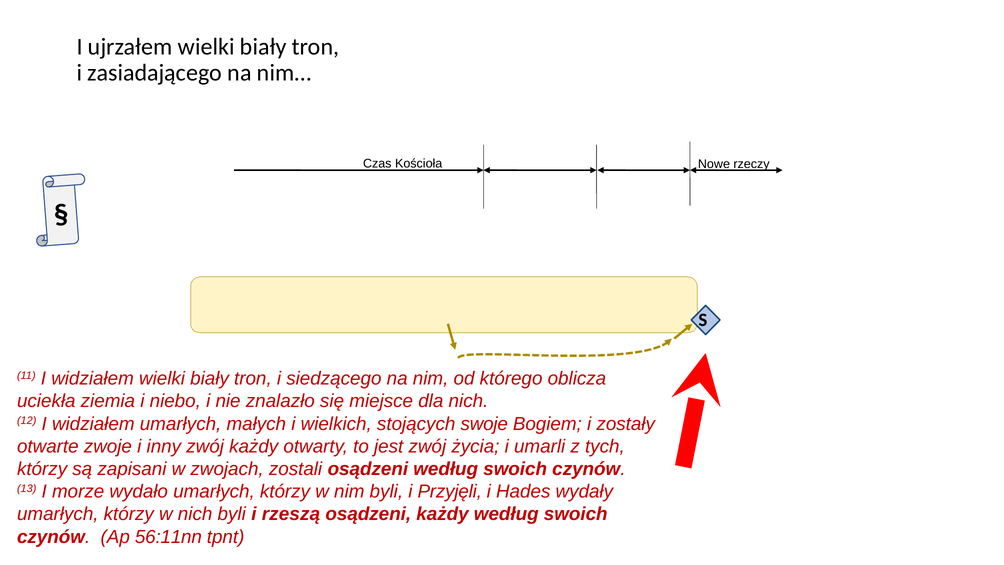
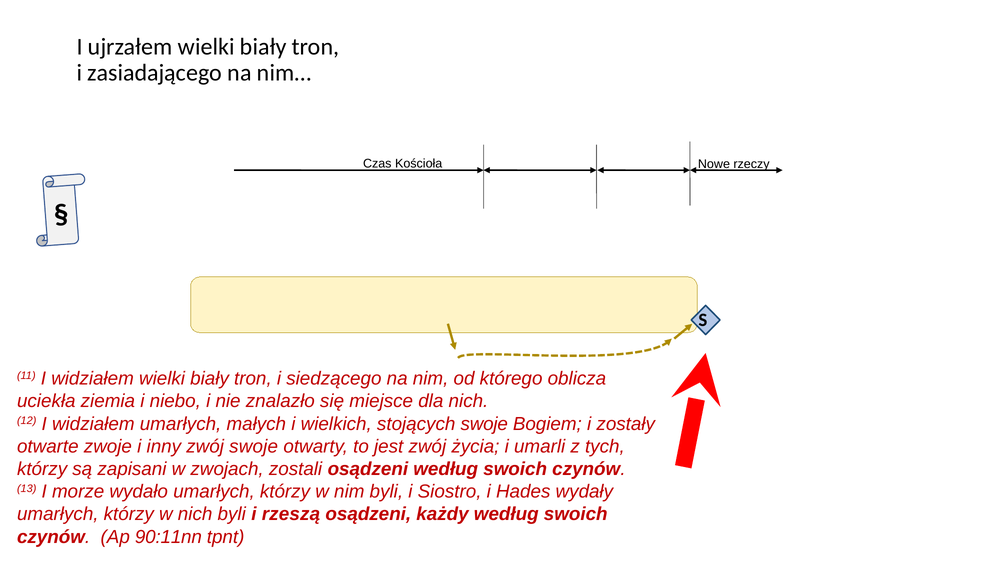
zwój każdy: każdy -> swoje
Przyjęli: Przyjęli -> Siostro
56:11nn: 56:11nn -> 90:11nn
